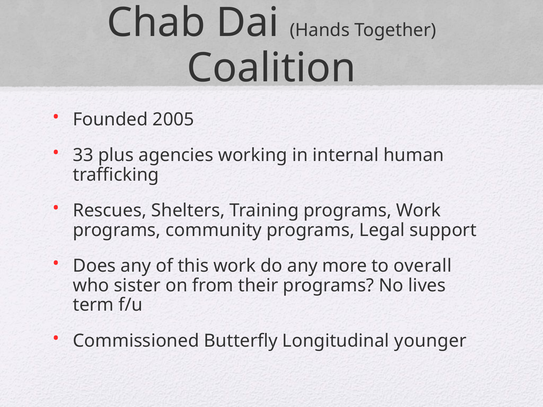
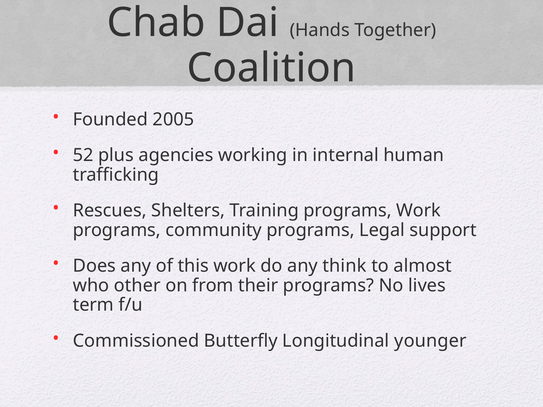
33: 33 -> 52
more: more -> think
overall: overall -> almost
sister: sister -> other
